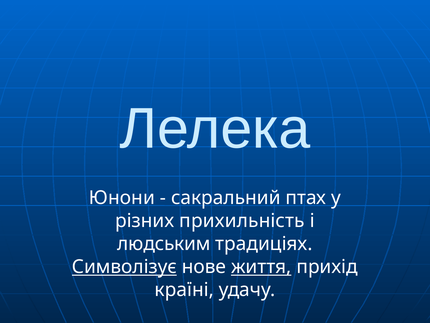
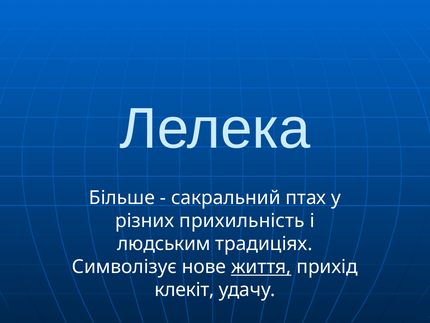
Юнони: Юнони -> Більше
Символізує underline: present -> none
країні: країні -> клекіт
